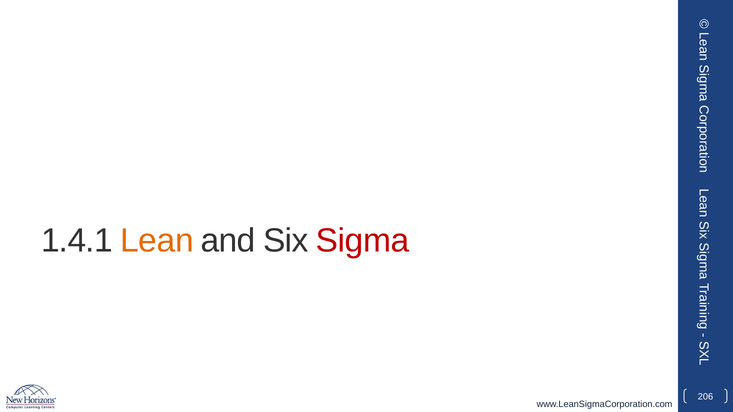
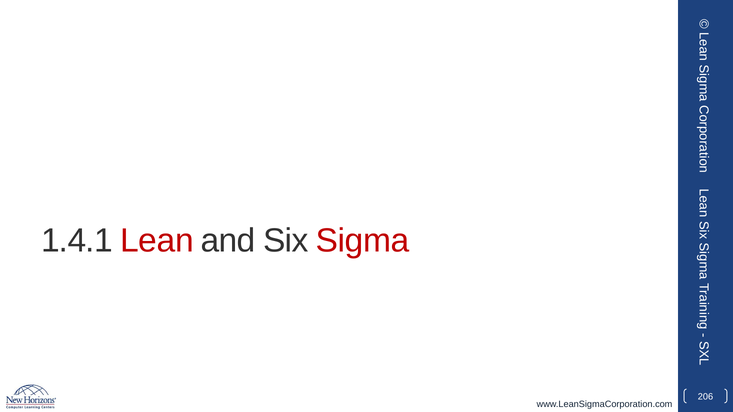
Lean colour: orange -> red
